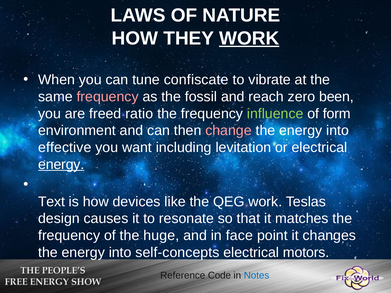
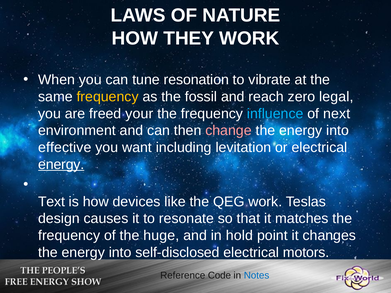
WORK at (249, 38) underline: present -> none
confiscate: confiscate -> resonation
frequency at (108, 97) colour: pink -> yellow
been: been -> legal
ratio: ratio -> your
influence colour: light green -> light blue
form: form -> next
face: face -> hold
self-concepts: self-concepts -> self-disclosed
